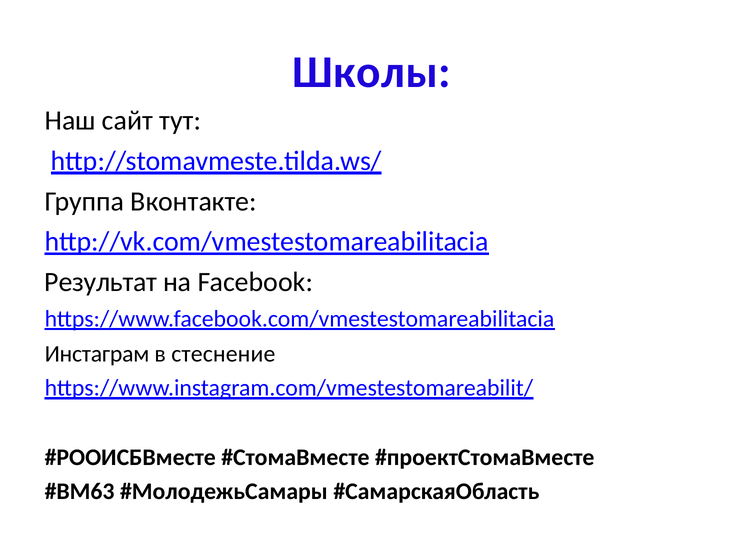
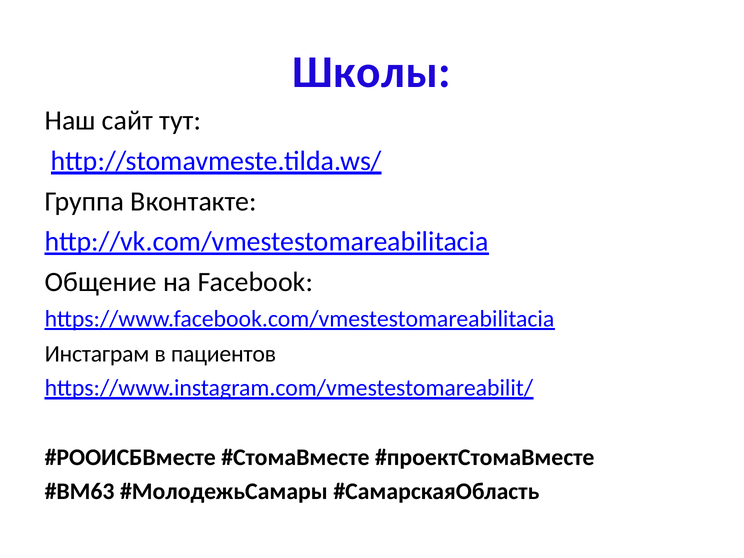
Результат: Результат -> Общение
стеснение: стеснение -> пациентов
